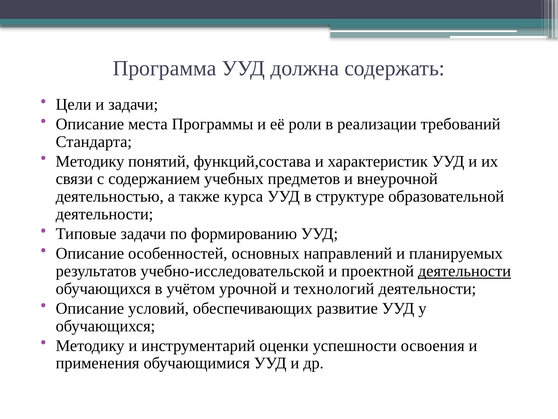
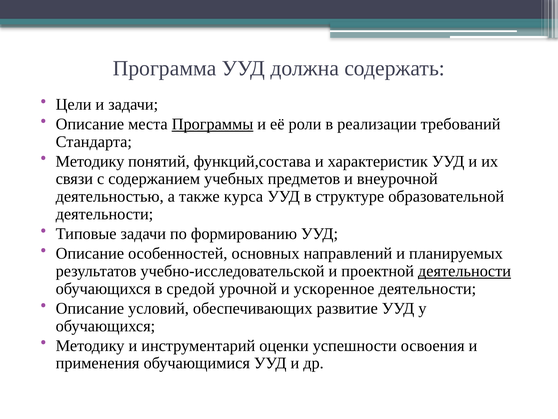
Программы underline: none -> present
учётом: учётом -> средой
технологий: технологий -> ускоренное
